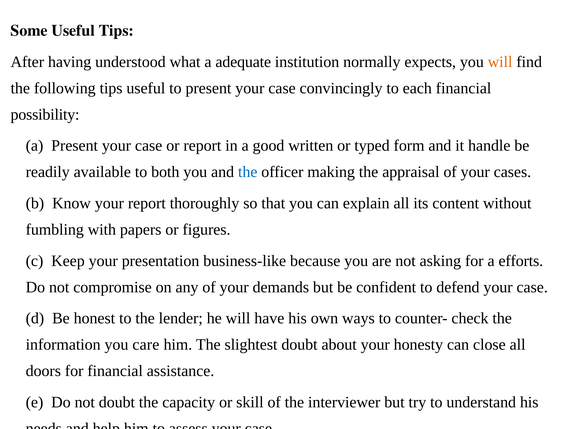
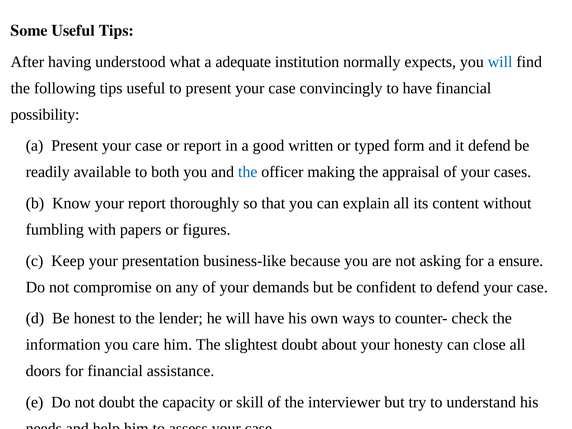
will at (500, 62) colour: orange -> blue
to each: each -> have
it handle: handle -> defend
efforts: efforts -> ensure
